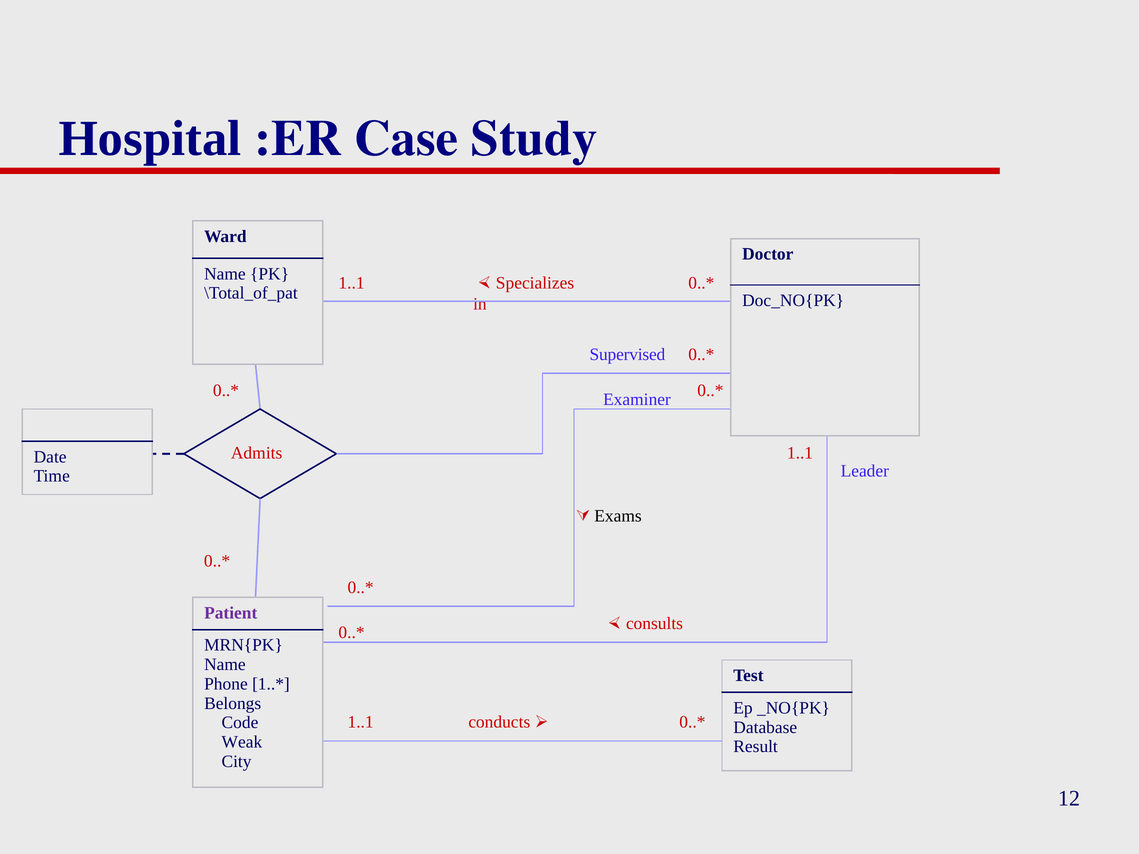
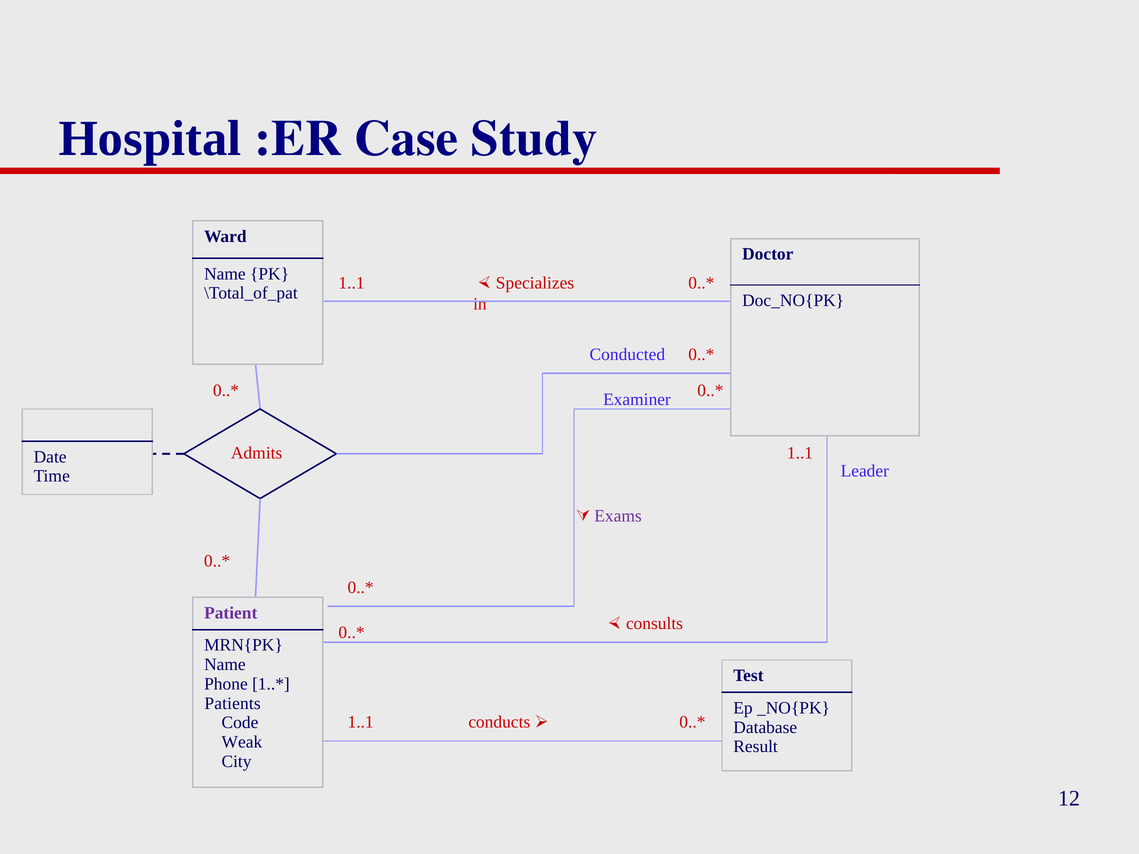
Supervised: Supervised -> Conducted
Exams colour: black -> purple
Belongs: Belongs -> Patients
